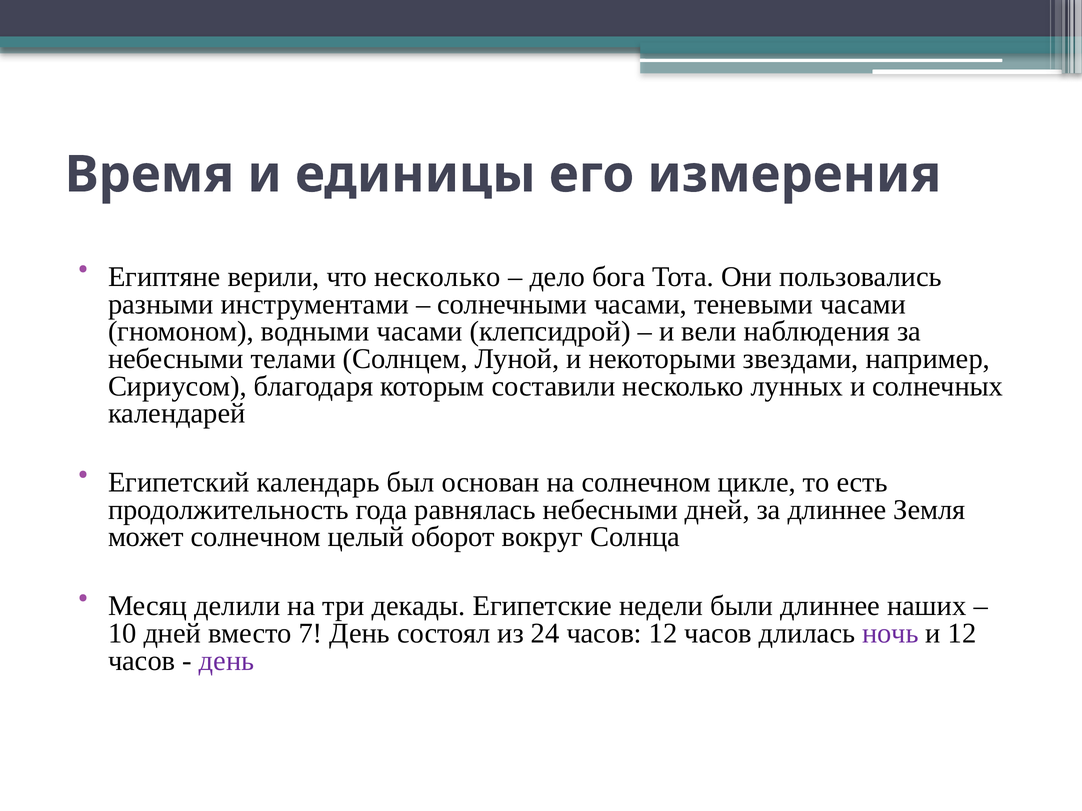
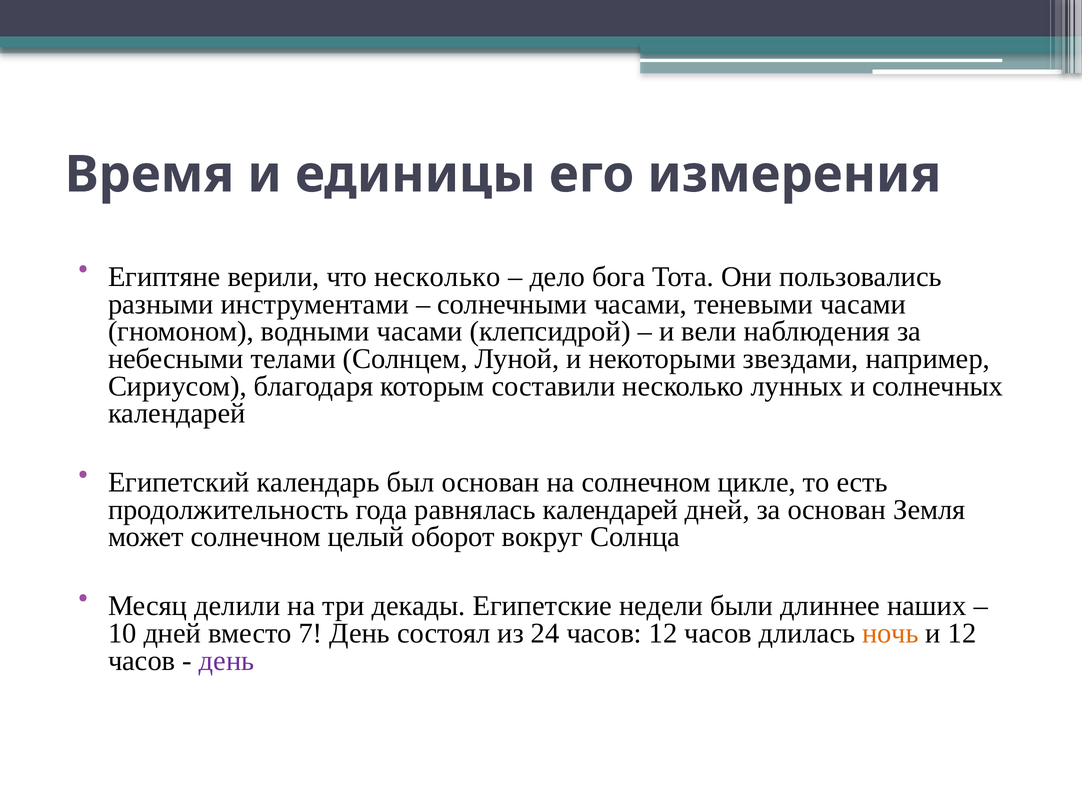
равнялась небесными: небесными -> календарей
за длиннее: длиннее -> основан
ночь colour: purple -> orange
